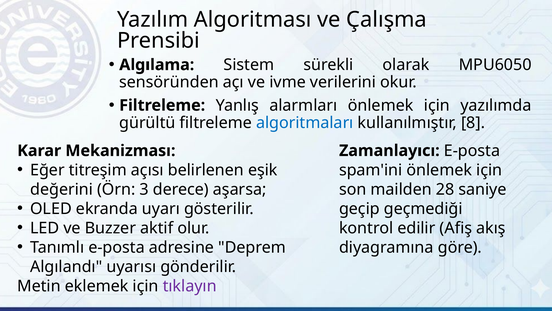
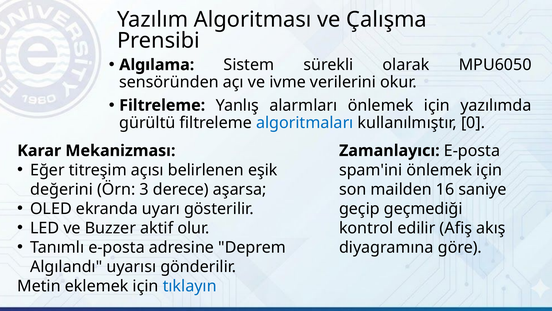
8: 8 -> 0
28: 28 -> 16
tıklayın colour: purple -> blue
